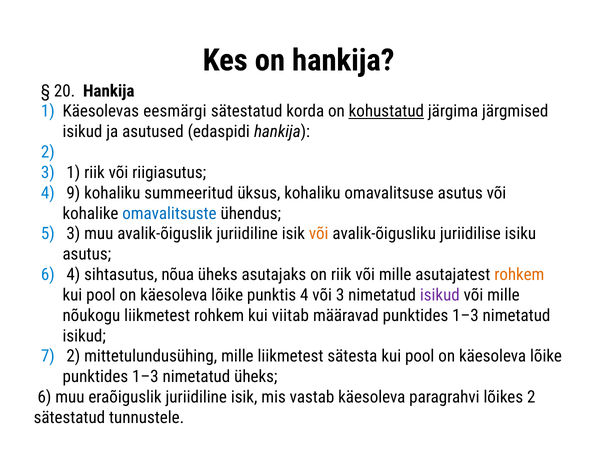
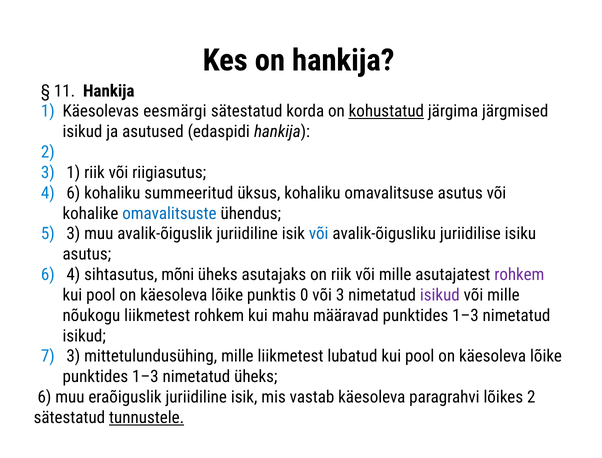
20: 20 -> 11
4 9: 9 -> 6
või at (319, 234) colour: orange -> blue
nõua: nõua -> mõni
rohkem at (519, 274) colour: orange -> purple
punktis 4: 4 -> 0
viitab: viitab -> mahu
2 at (73, 356): 2 -> 3
sätesta: sätesta -> lubatud
tunnustele underline: none -> present
